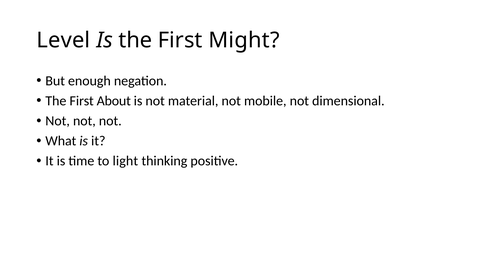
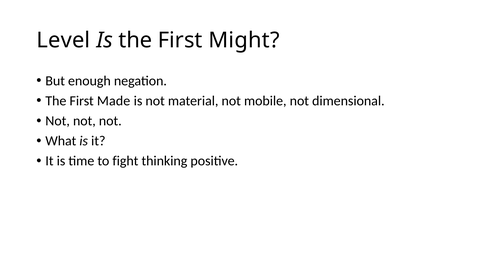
About: About -> Made
light: light -> fight
